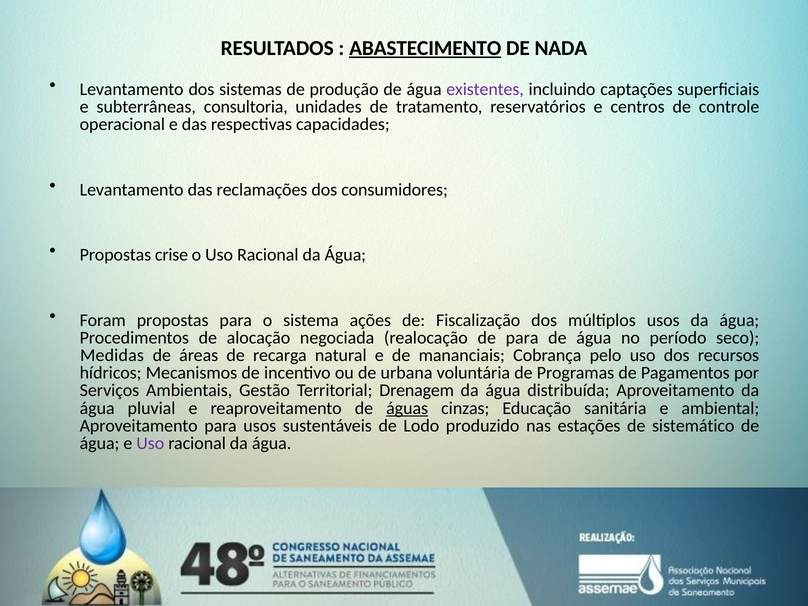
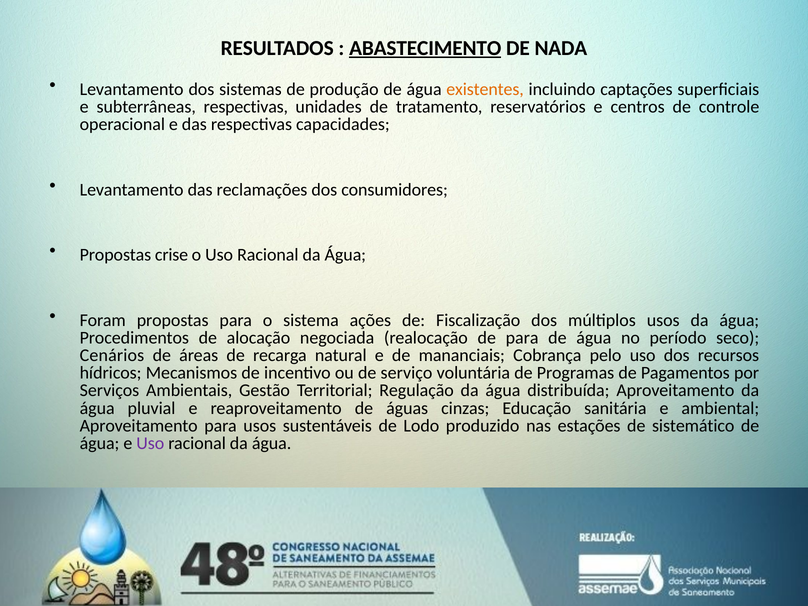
existentes colour: purple -> orange
subterrâneas consultoria: consultoria -> respectivas
Medidas: Medidas -> Cenários
urbana: urbana -> serviço
Drenagem: Drenagem -> Regulação
águas underline: present -> none
